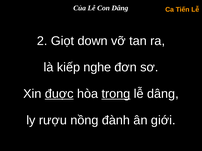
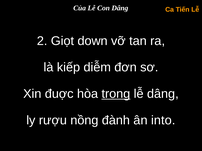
nghe: nghe -> diễm
đuợc underline: present -> none
giới: giới -> into
